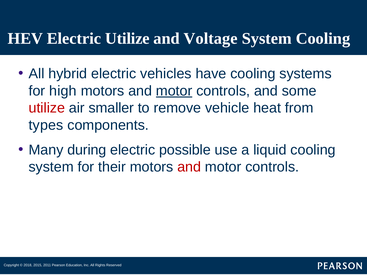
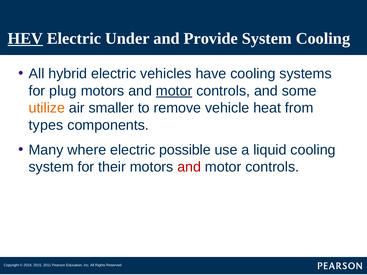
HEV underline: none -> present
Electric Utilize: Utilize -> Under
Voltage: Voltage -> Provide
high: high -> plug
utilize at (47, 108) colour: red -> orange
during: during -> where
